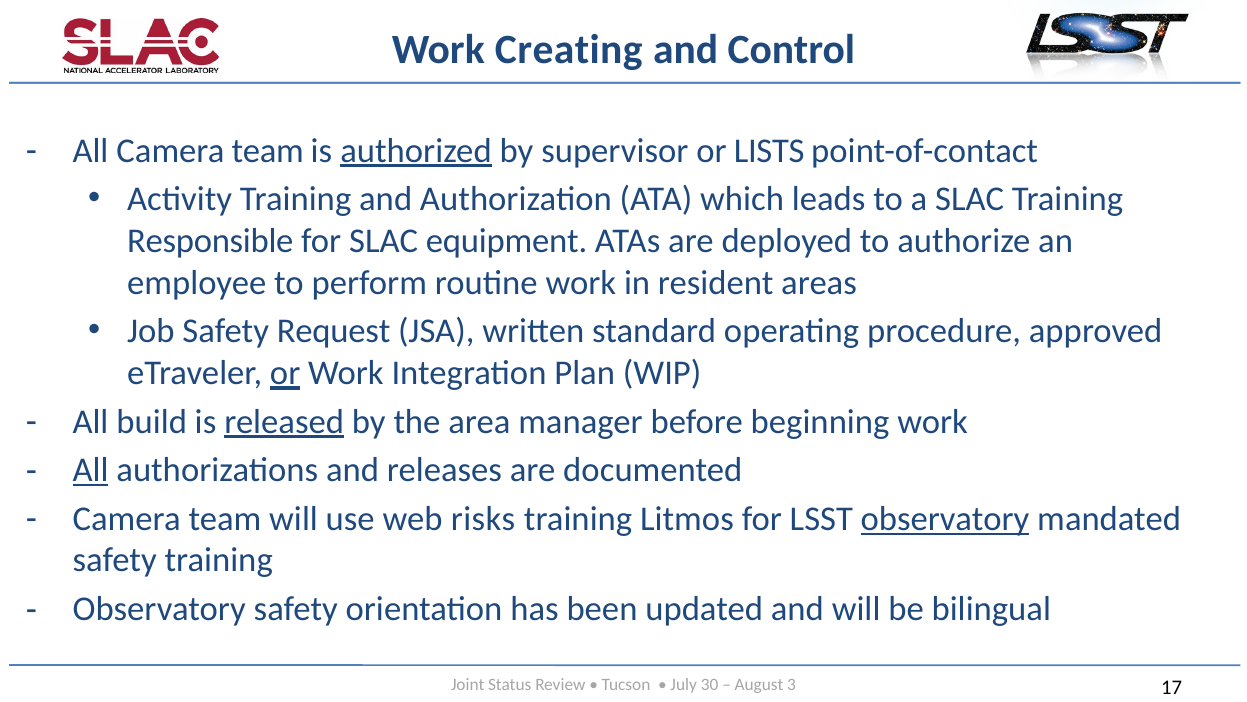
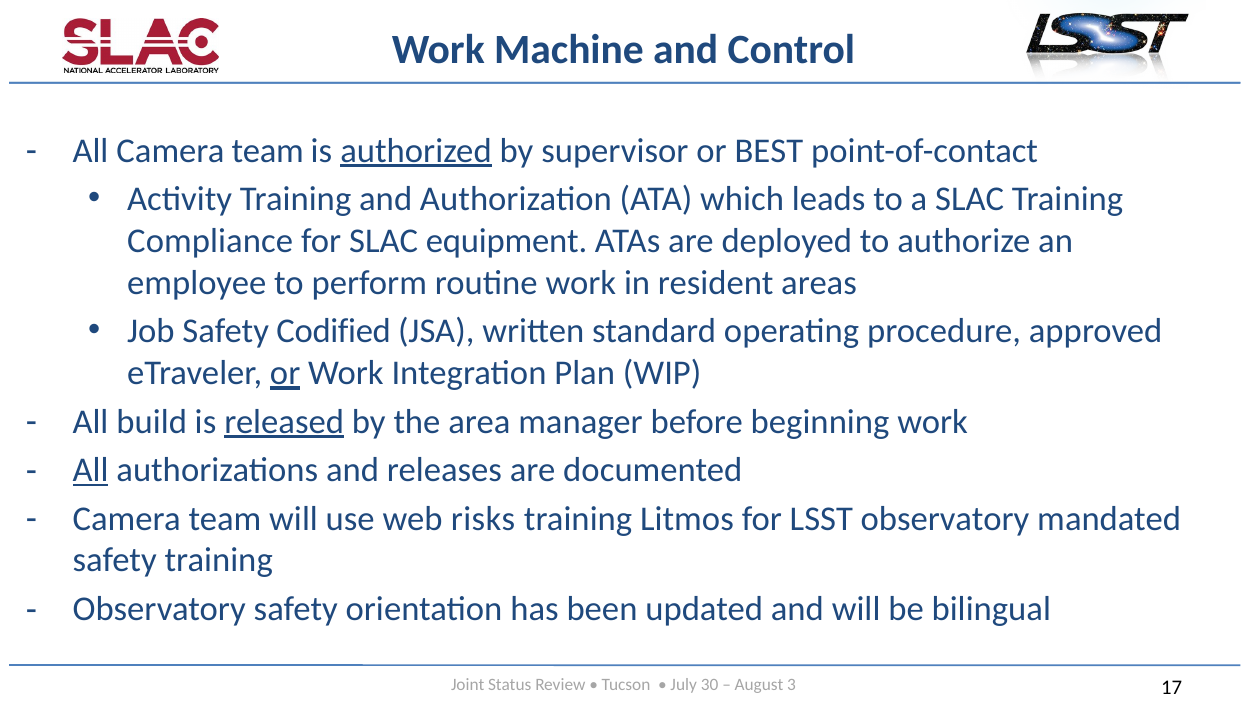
Creating: Creating -> Machine
LISTS: LISTS -> BEST
Responsible: Responsible -> Compliance
Request: Request -> Codified
observatory at (945, 518) underline: present -> none
